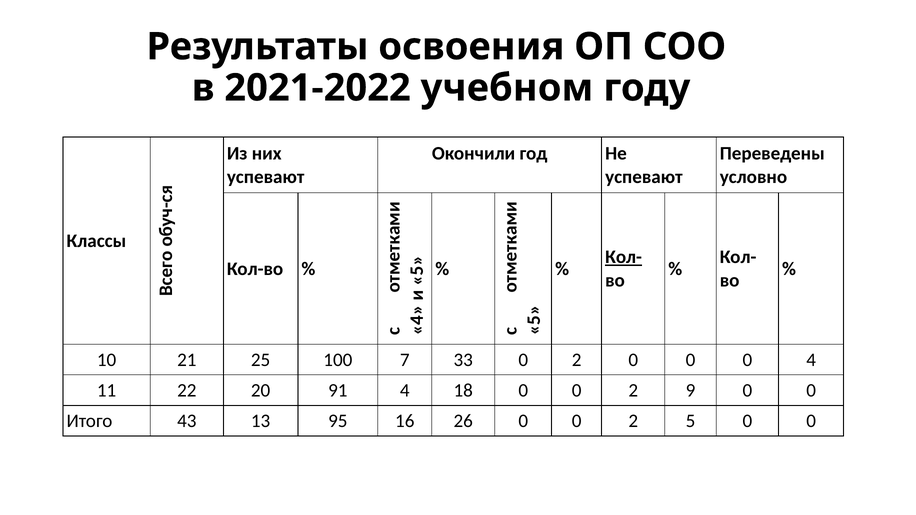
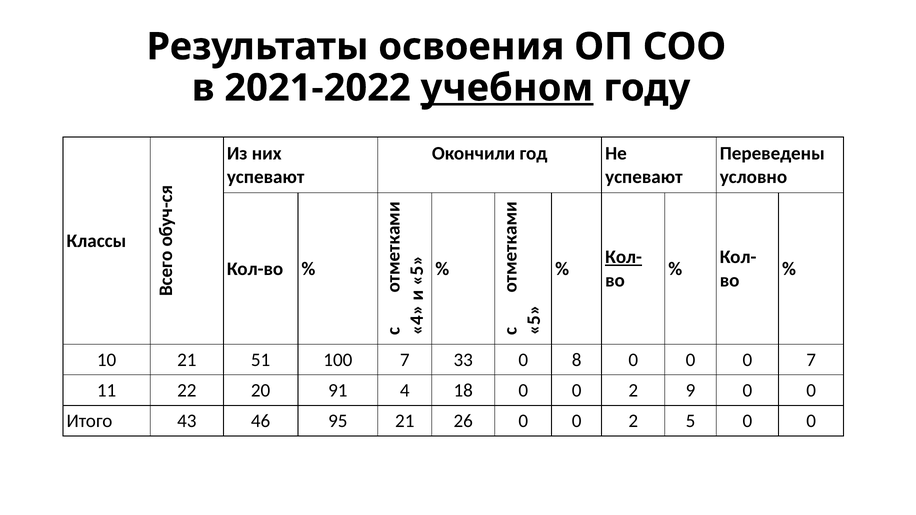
учебном underline: none -> present
25: 25 -> 51
33 0 2: 2 -> 8
0 4: 4 -> 7
13: 13 -> 46
95 16: 16 -> 21
